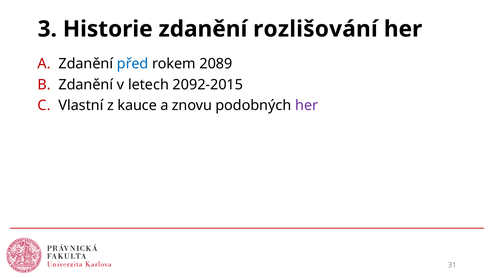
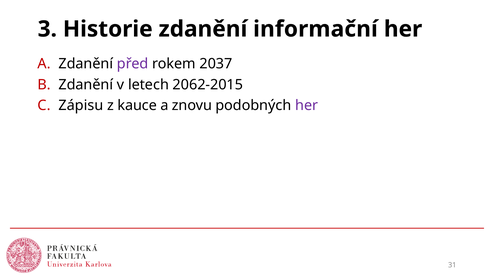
rozlišování: rozlišování -> informační
před colour: blue -> purple
2089: 2089 -> 2037
2092-2015: 2092-2015 -> 2062-2015
Vlastní: Vlastní -> Zápisu
